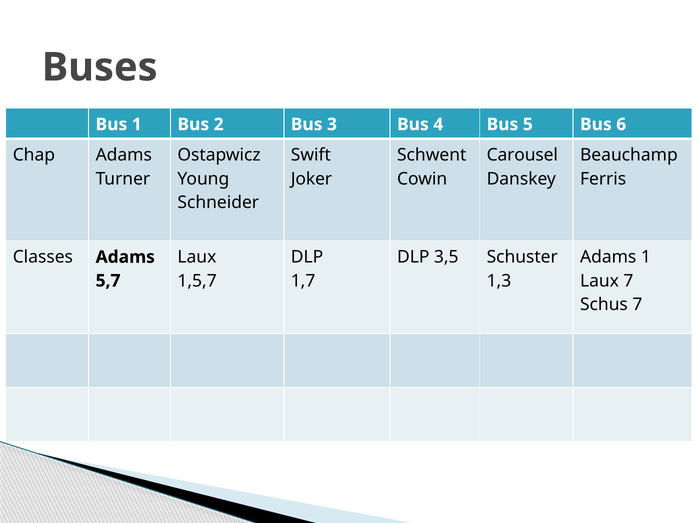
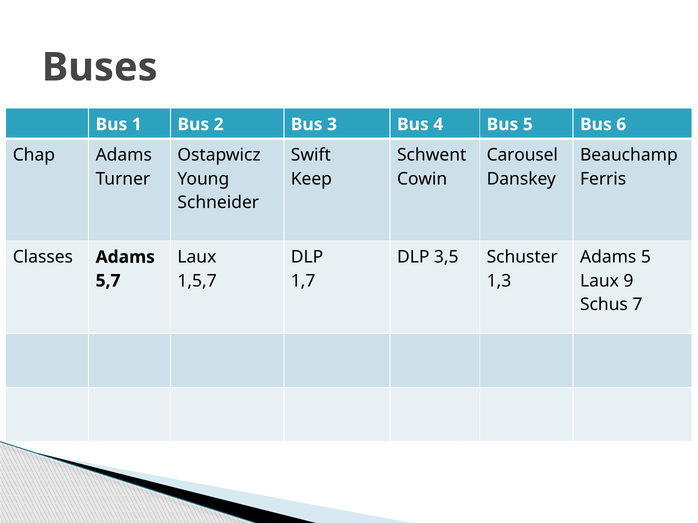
Joker: Joker -> Keep
Adams 1: 1 -> 5
Laux 7: 7 -> 9
